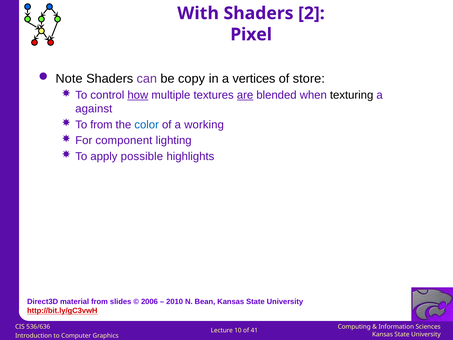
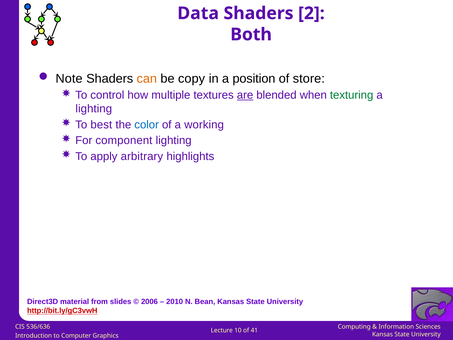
With: With -> Data
Pixel: Pixel -> Both
can colour: purple -> orange
vertices: vertices -> position
how underline: present -> none
texturing colour: black -> green
against at (94, 109): against -> lighting
To from: from -> best
possible: possible -> arbitrary
